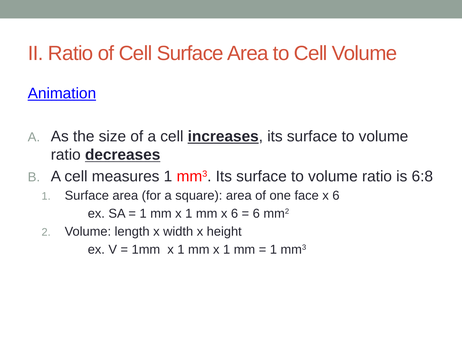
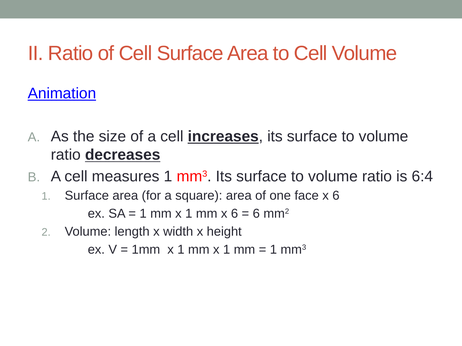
6:8: 6:8 -> 6:4
